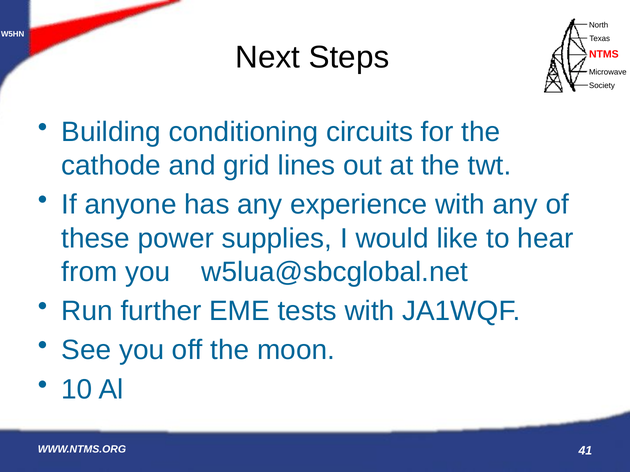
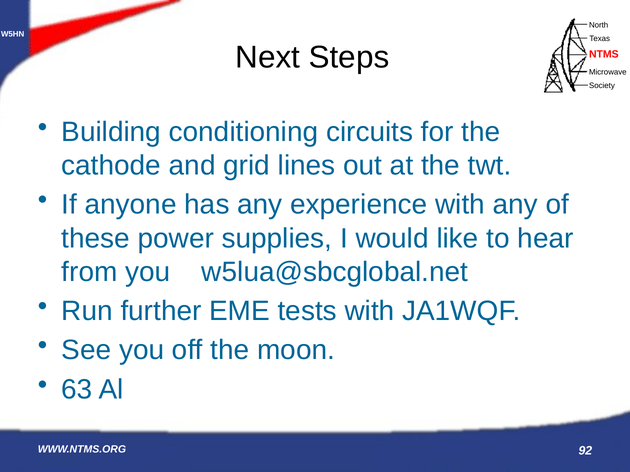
10: 10 -> 63
41: 41 -> 92
